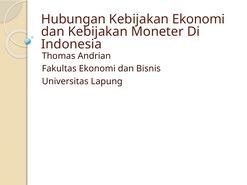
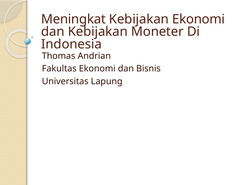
Hubungan: Hubungan -> Meningkat
